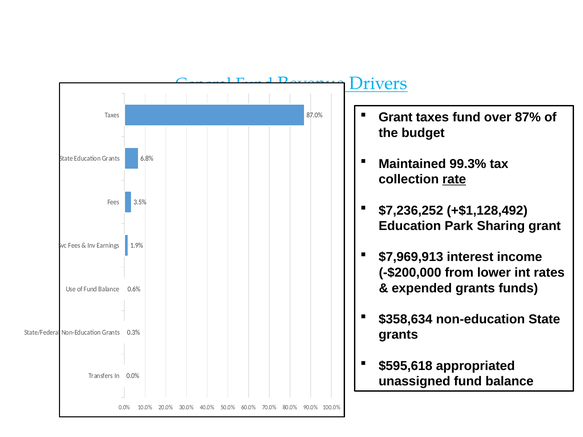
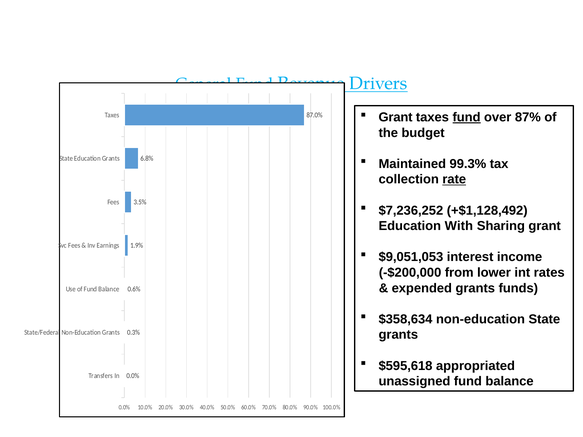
fund at (467, 117) underline: none -> present
Park: Park -> With
$7,969,913: $7,969,913 -> $9,051,053
